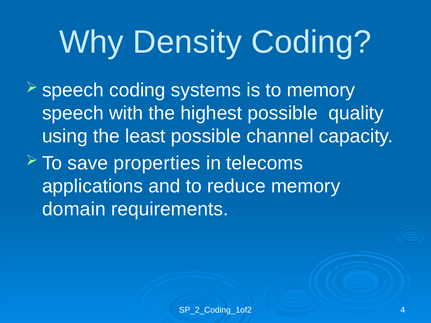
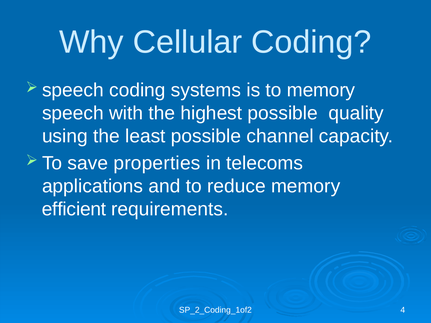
Density: Density -> Cellular
domain: domain -> efficient
